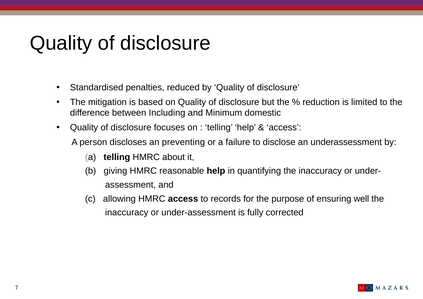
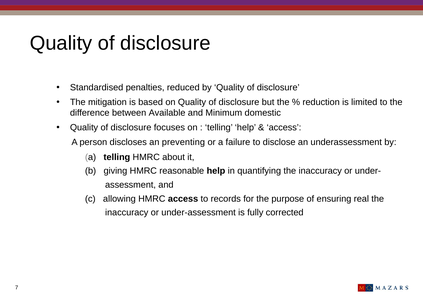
Including: Including -> Available
well: well -> real
